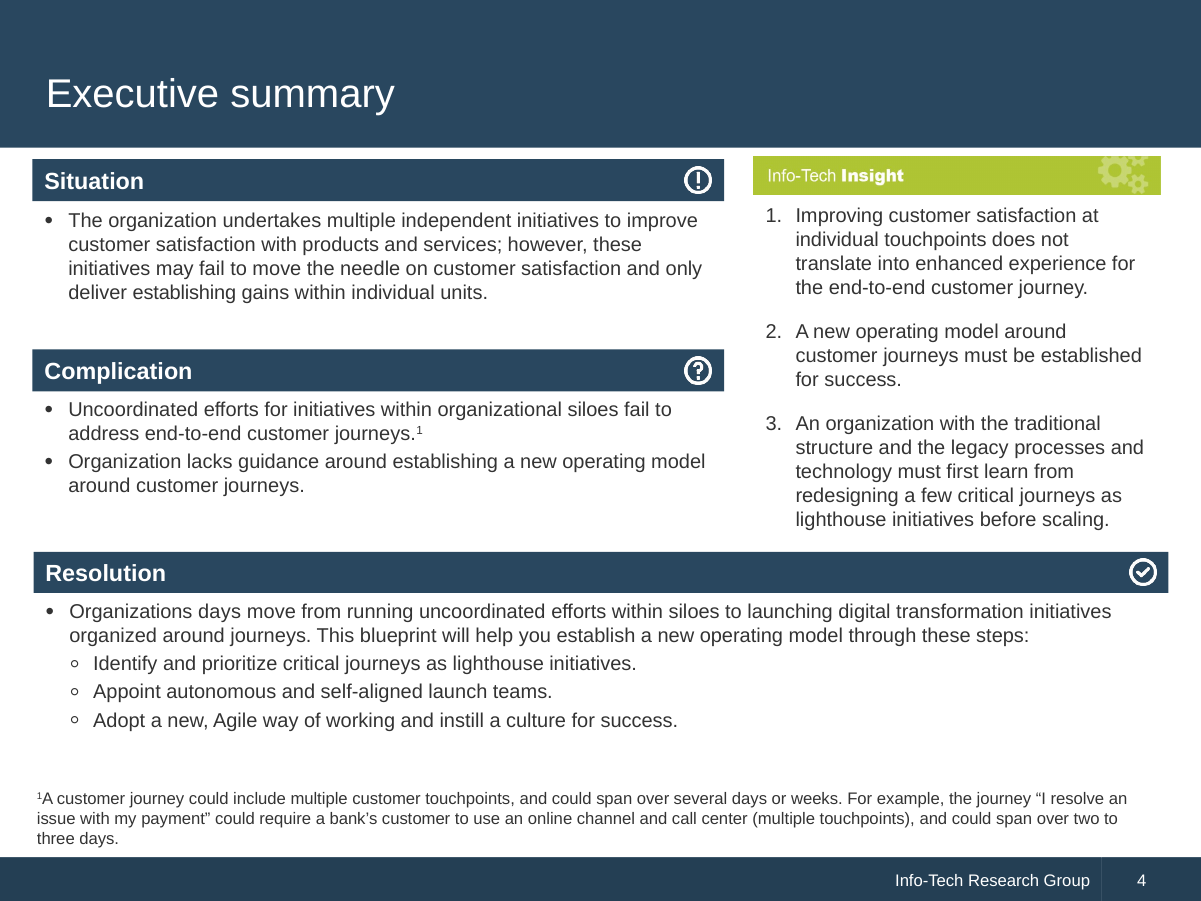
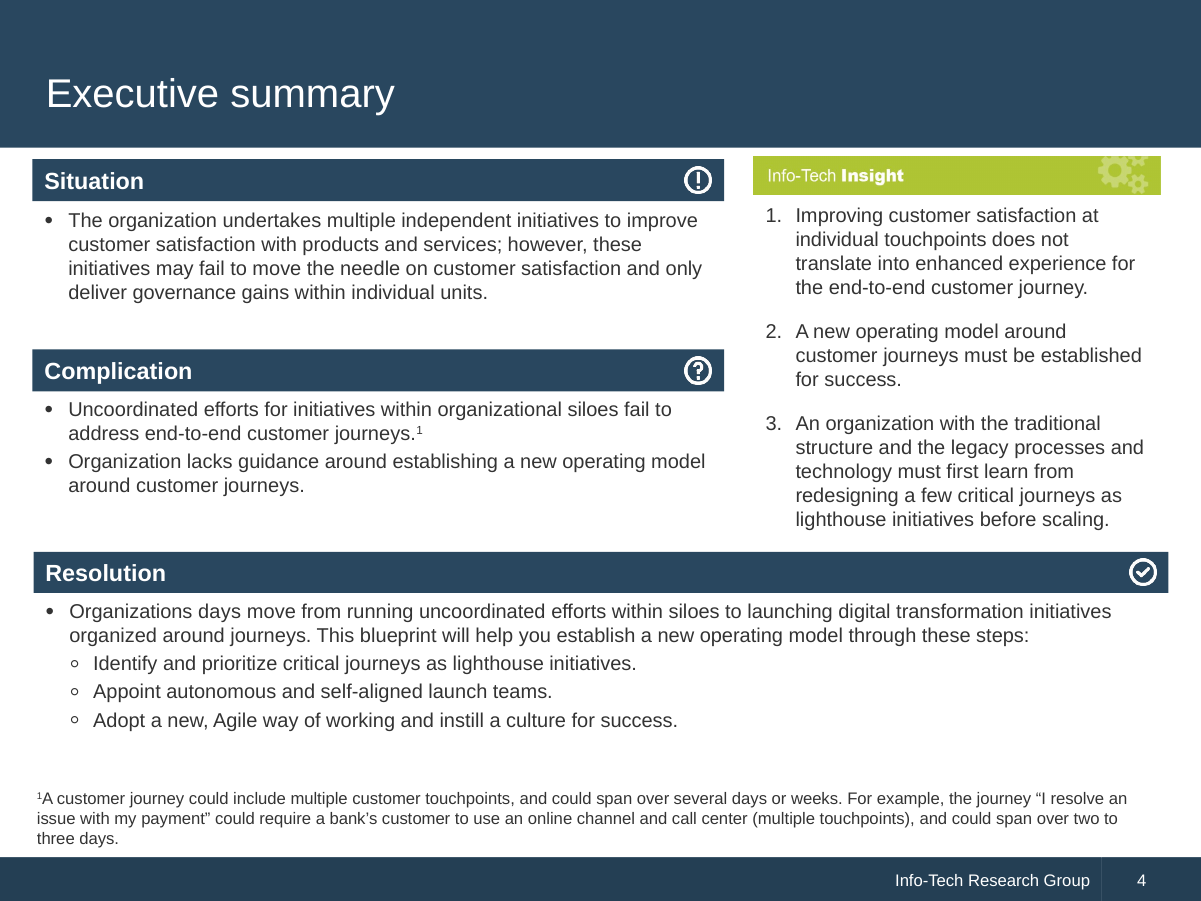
deliver establishing: establishing -> governance
